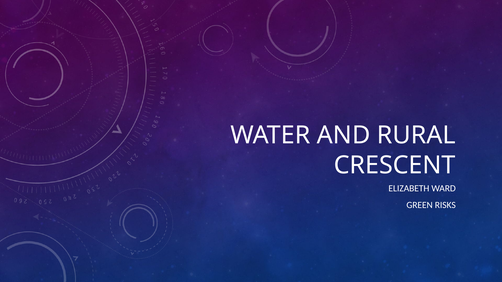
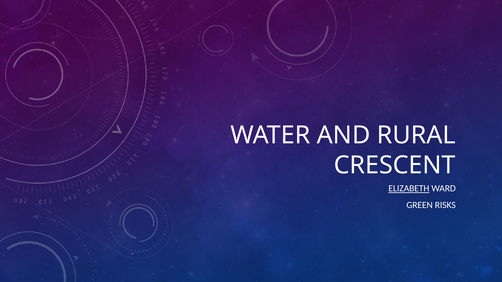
ELIZABETH underline: none -> present
